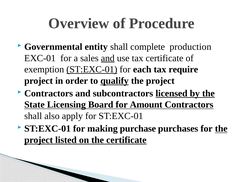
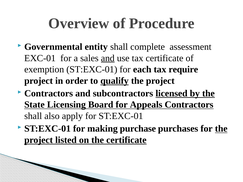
production: production -> assessment
ST:EXC-01 at (92, 70) underline: present -> none
Amount: Amount -> Appeals
